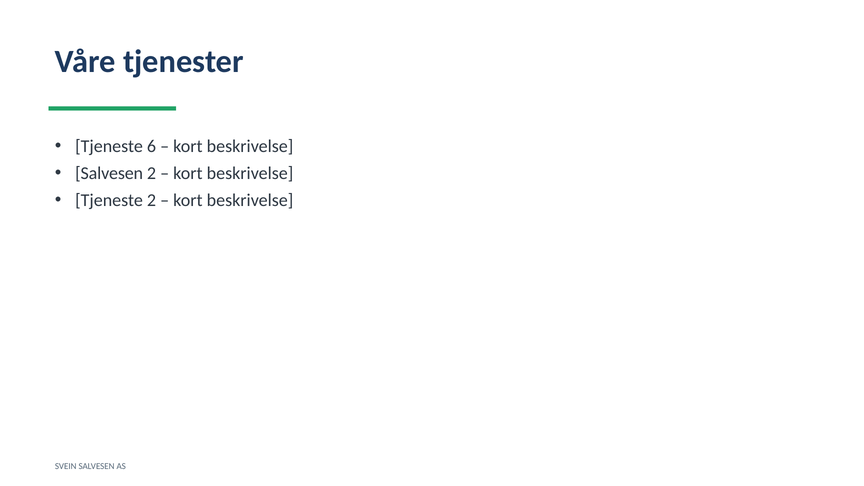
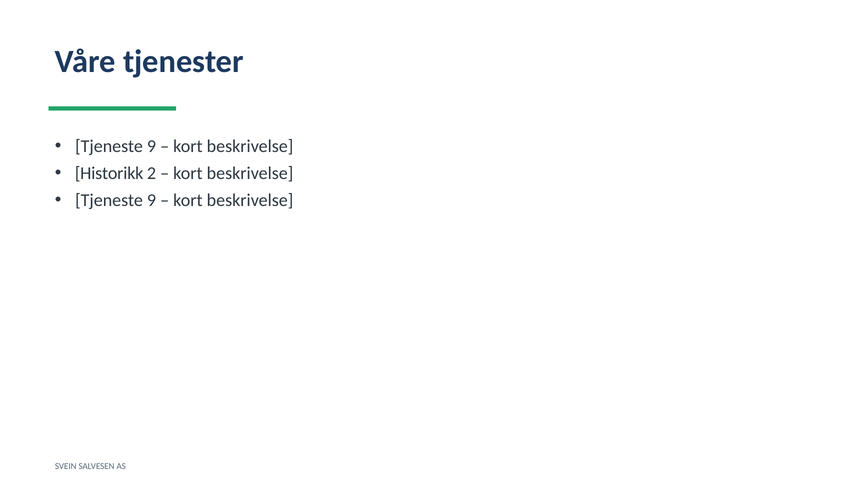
6 at (151, 146): 6 -> 9
Salvesen at (109, 173): Salvesen -> Historikk
2 at (151, 200): 2 -> 9
